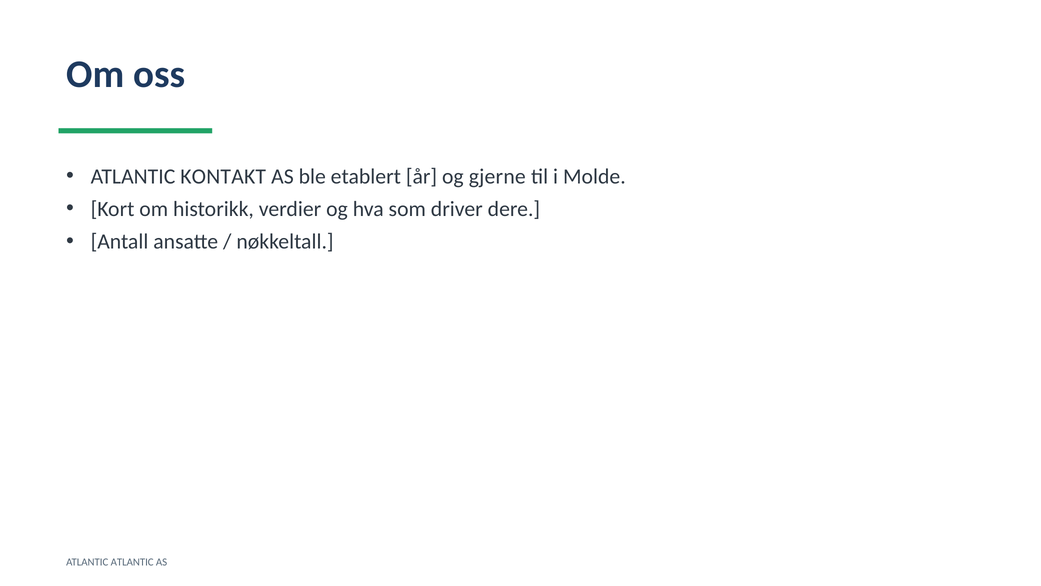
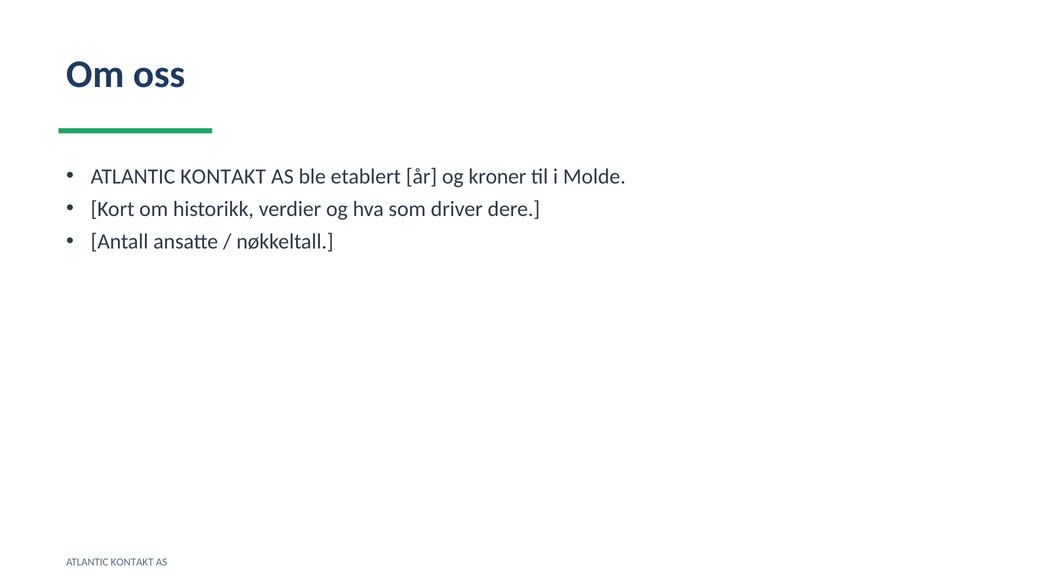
gjerne: gjerne -> kroner
ATLANTIC at (132, 562): ATLANTIC -> KONTAKT
